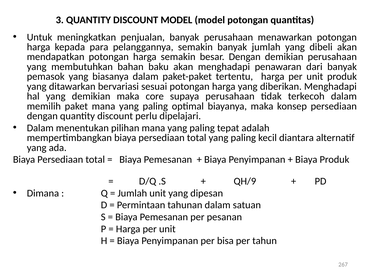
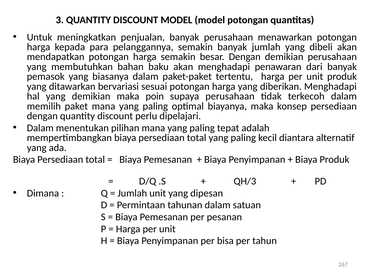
core: core -> poin
QH/9: QH/9 -> QH/3
